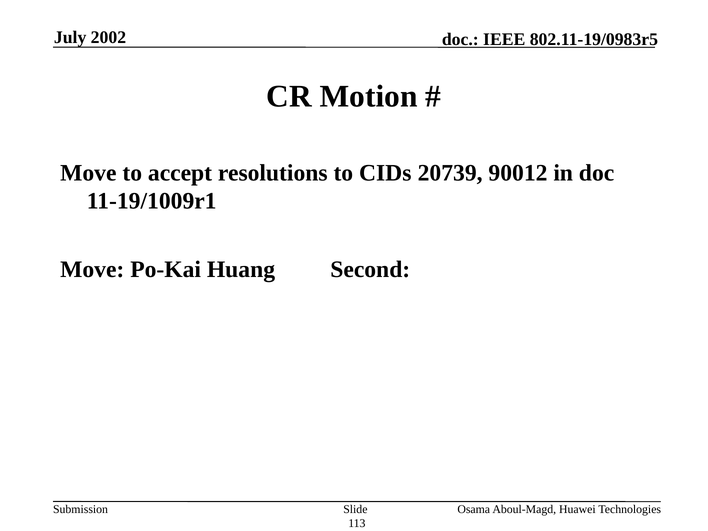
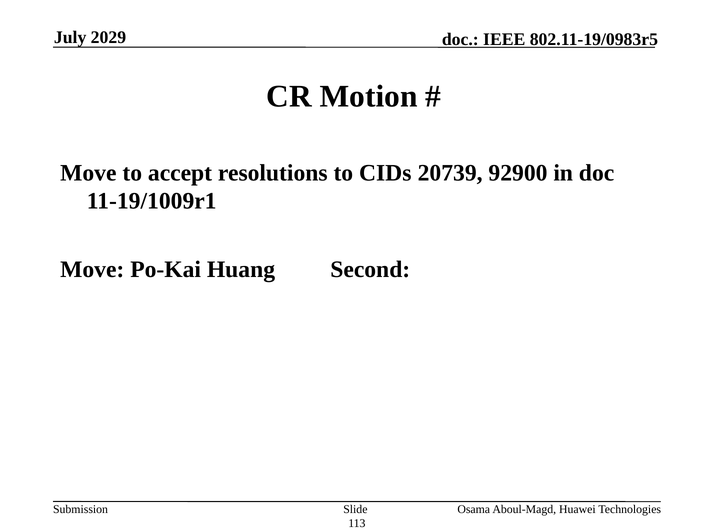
2002: 2002 -> 2029
90012: 90012 -> 92900
